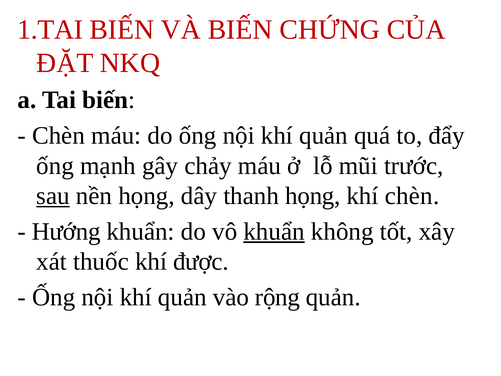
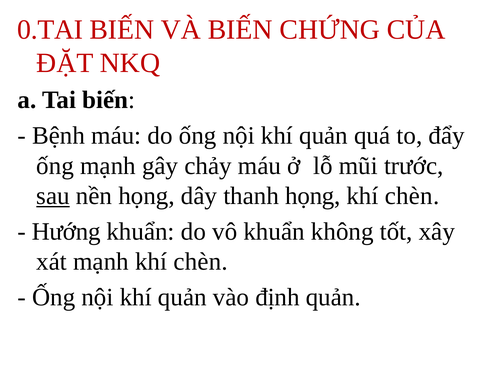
1.TAI: 1.TAI -> 0.TAI
Chèn at (59, 136): Chèn -> Bệnh
khuẩn at (274, 231) underline: present -> none
xát thuốc: thuốc -> mạnh
được at (201, 261): được -> chèn
rộng: rộng -> định
